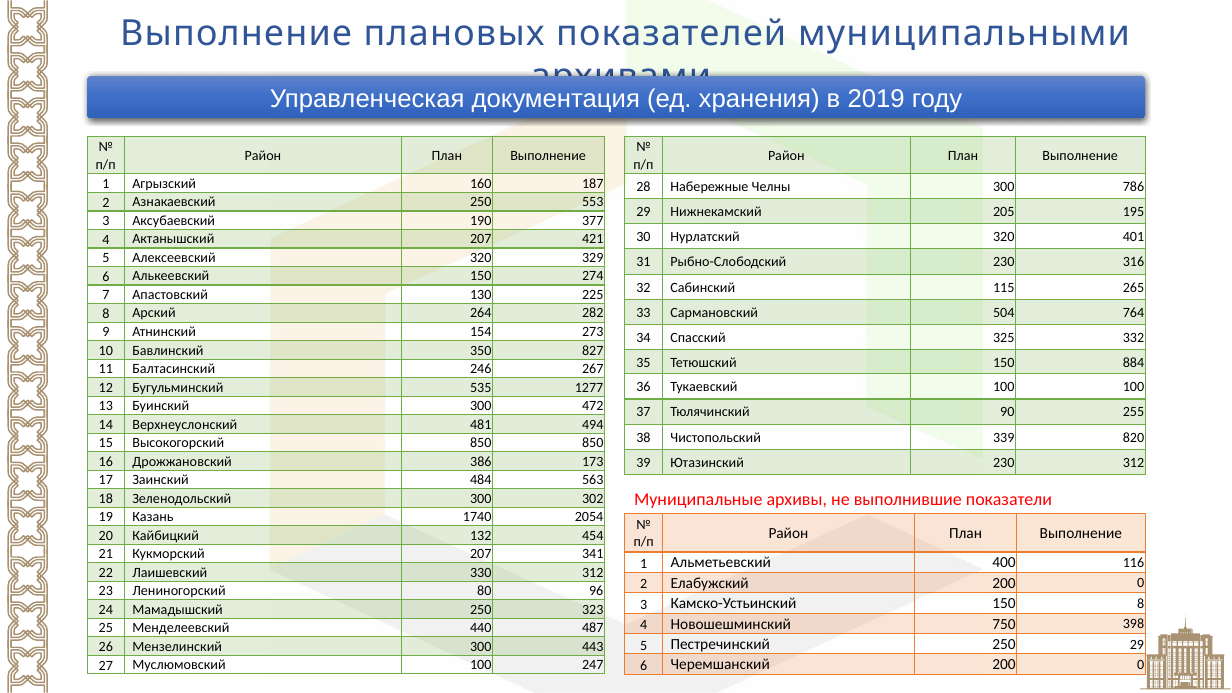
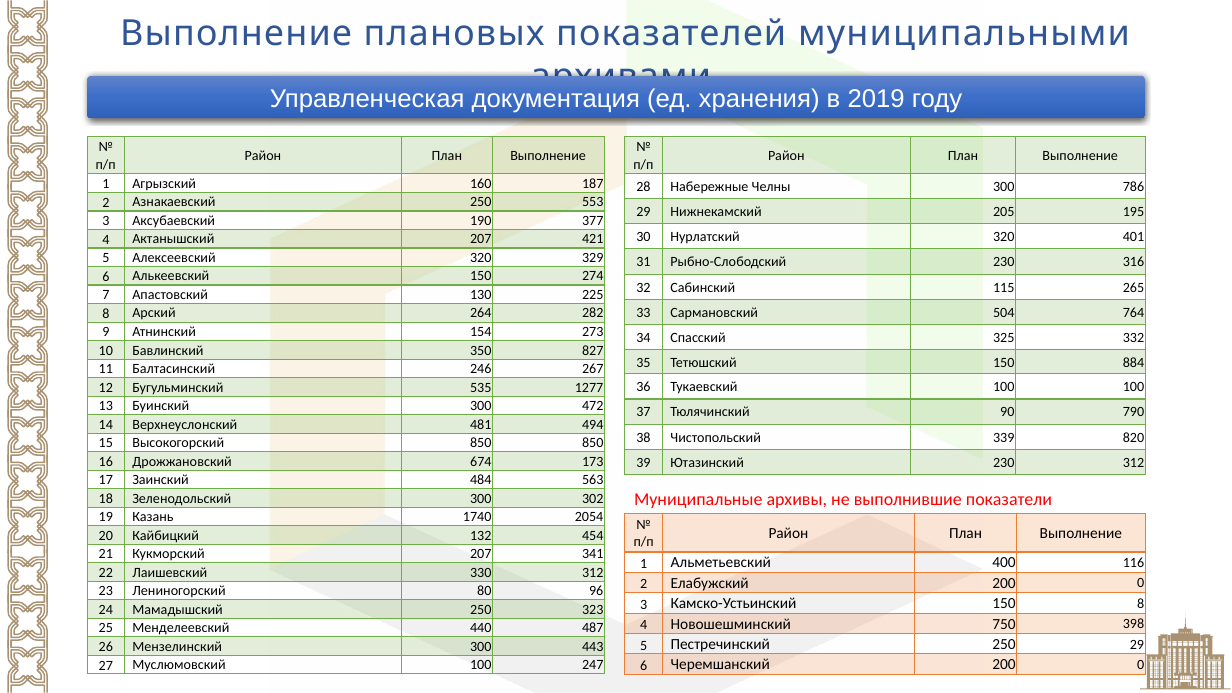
255: 255 -> 790
386: 386 -> 674
